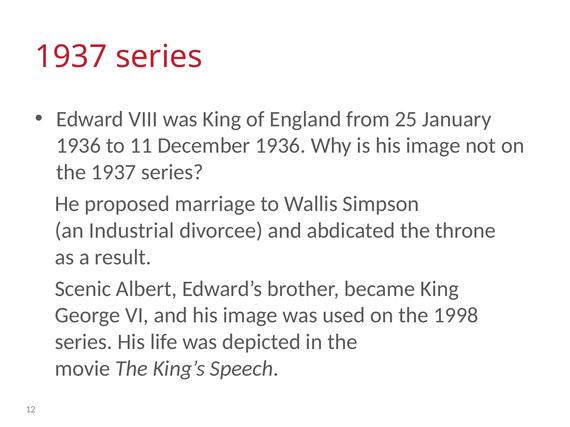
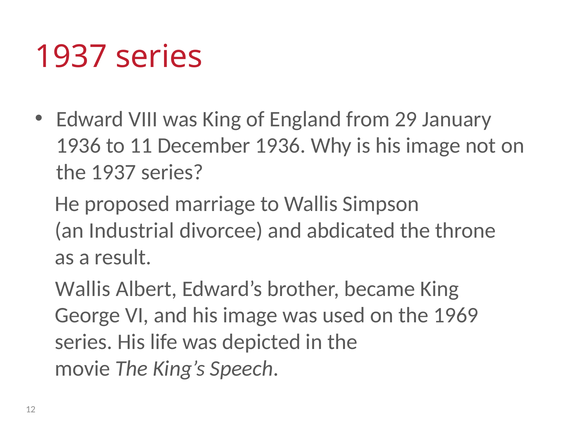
25: 25 -> 29
Scenic at (83, 289): Scenic -> Wallis
1998: 1998 -> 1969
